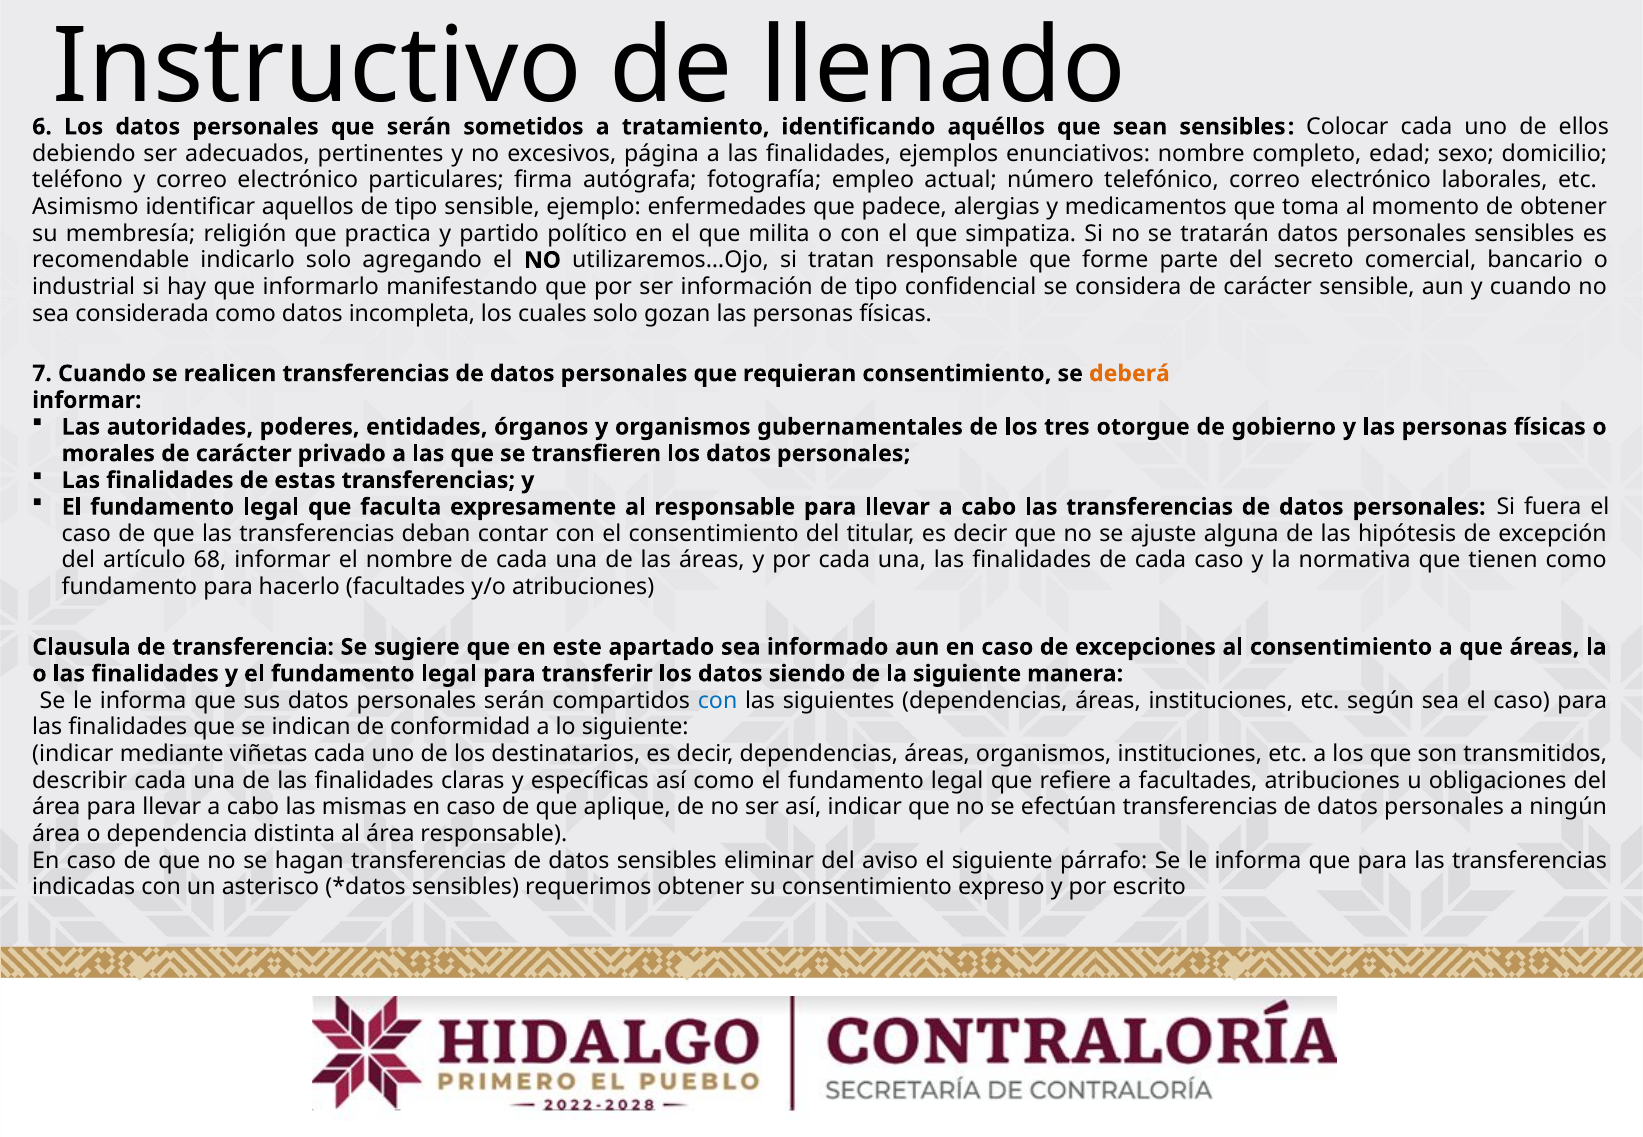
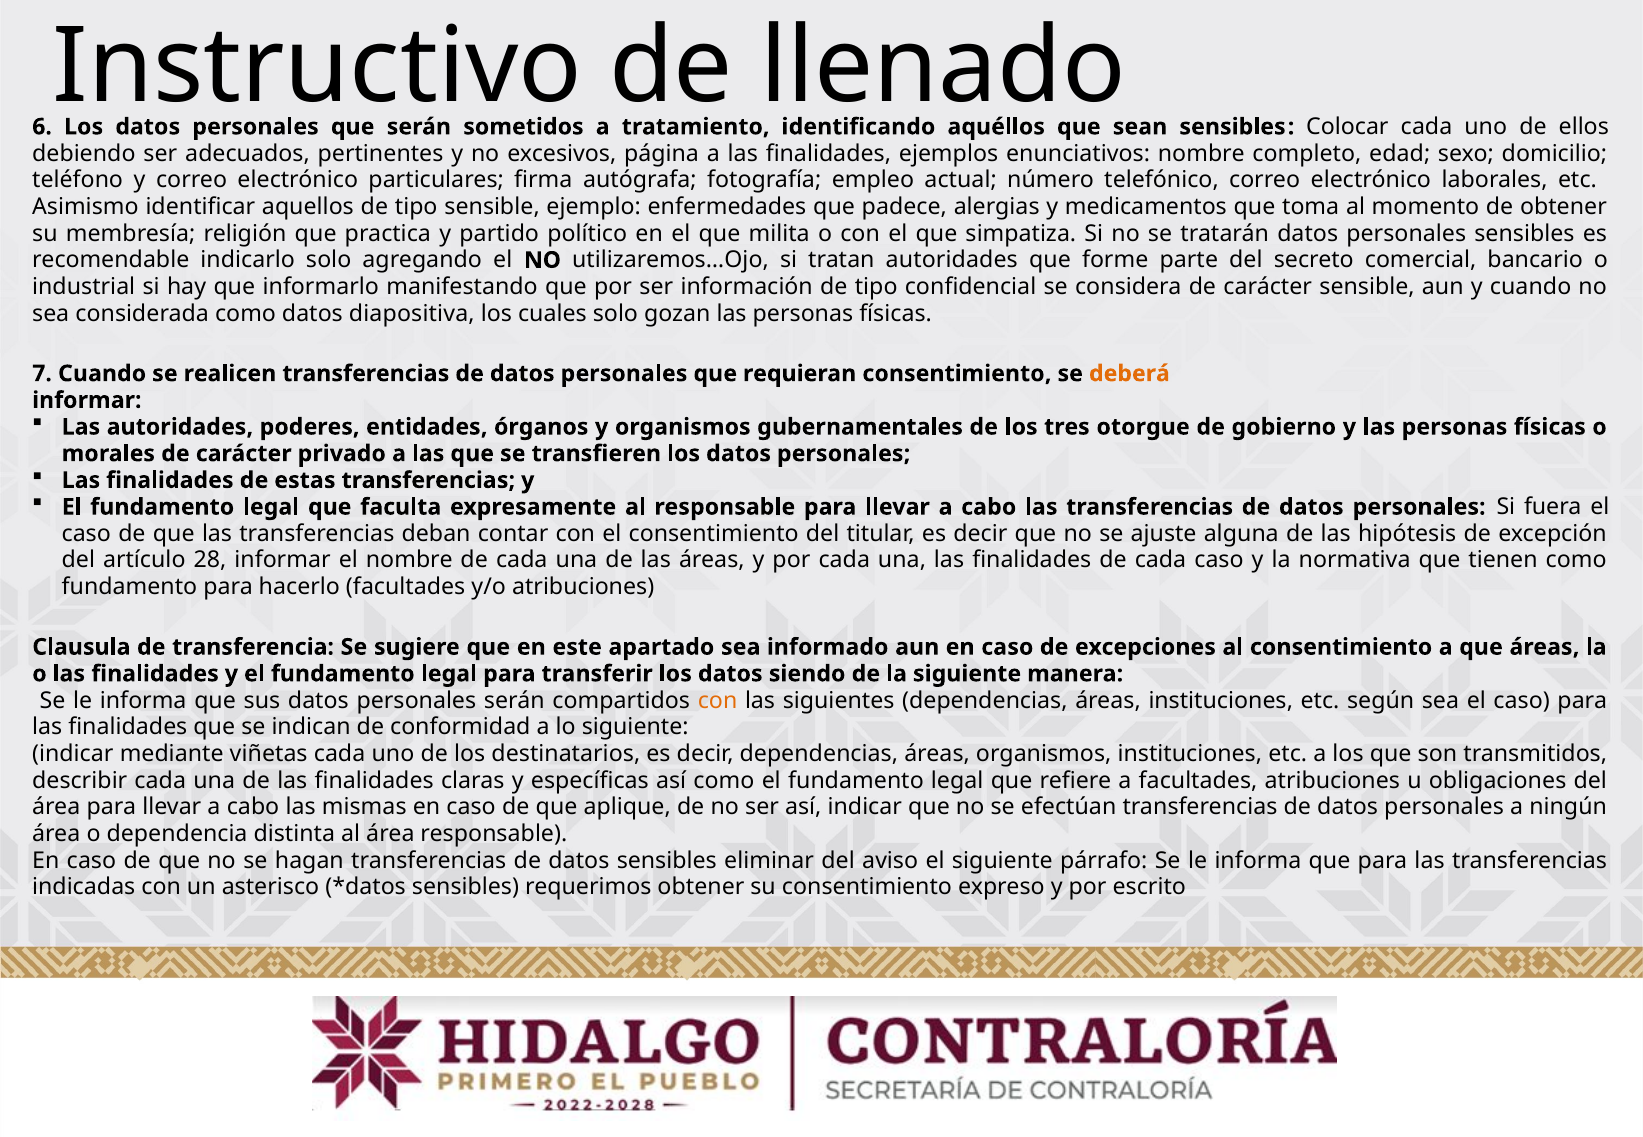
tratan responsable: responsable -> autoridades
incompleta: incompleta -> diapositiva
68: 68 -> 28
con at (718, 701) colour: blue -> orange
